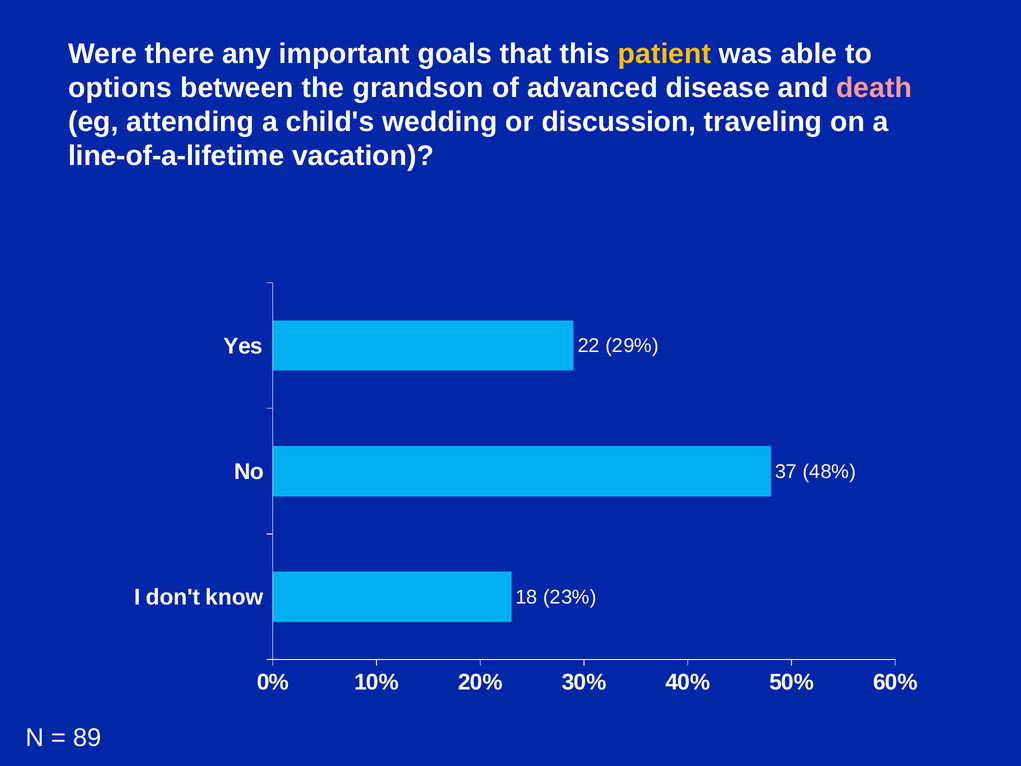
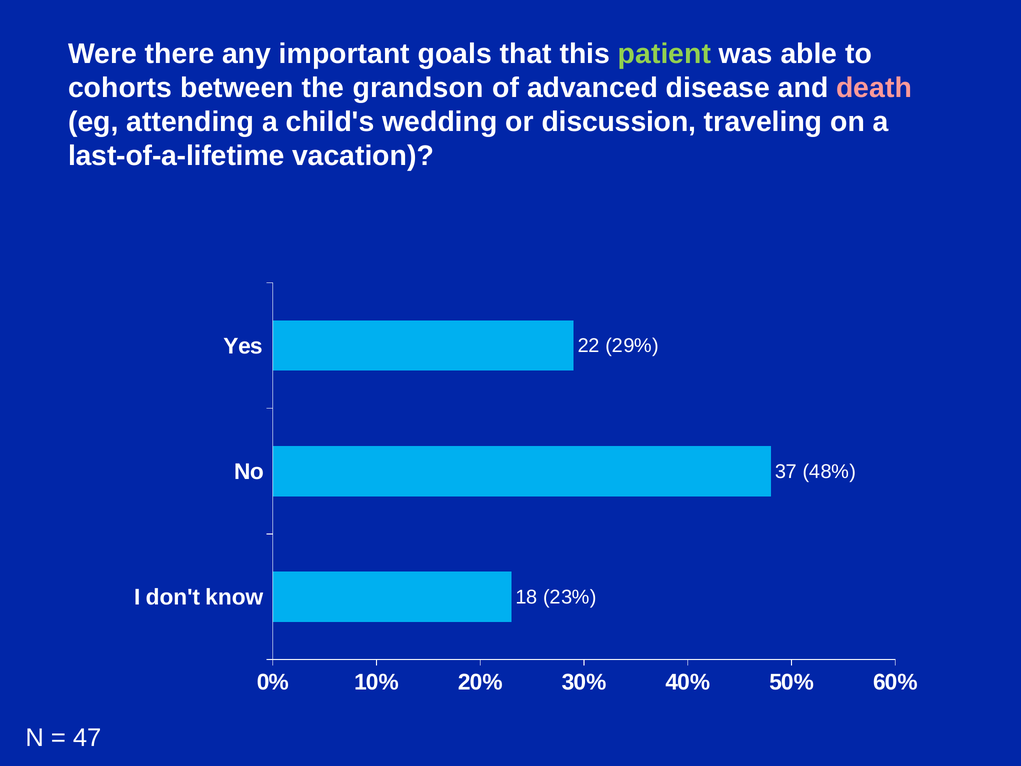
patient colour: yellow -> light green
options: options -> cohorts
line-of-a-lifetime: line-of-a-lifetime -> last-of-a-lifetime
89: 89 -> 47
